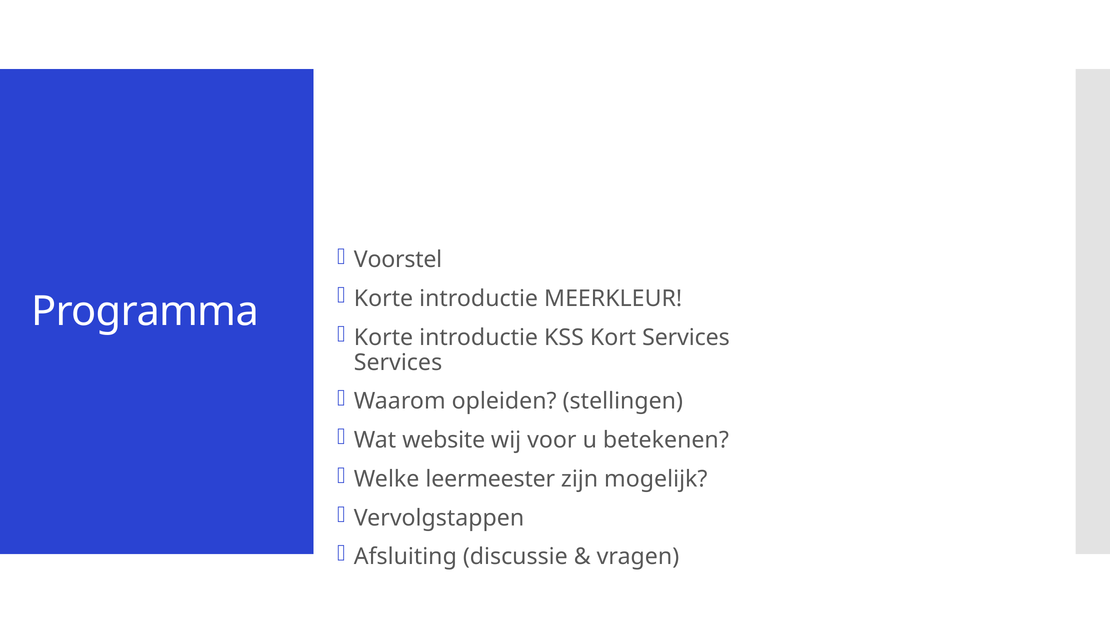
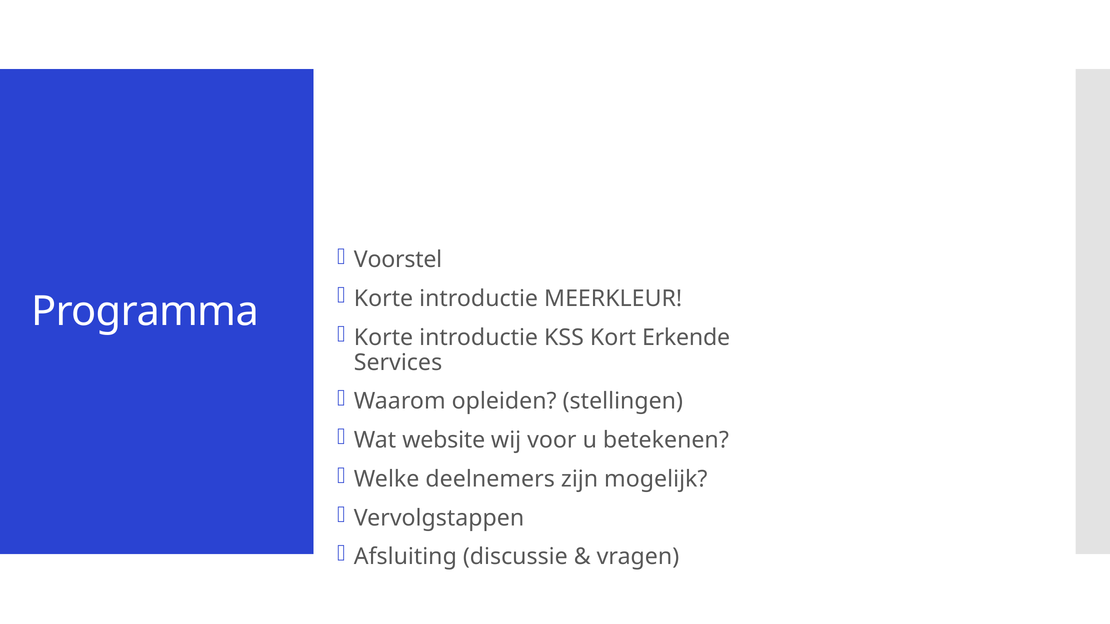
Kort Services: Services -> Erkende
leermeester: leermeester -> deelnemers
